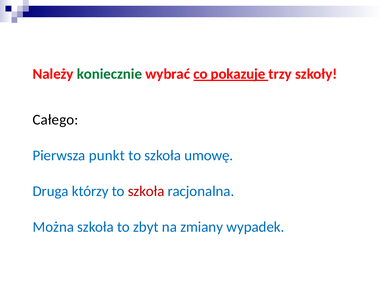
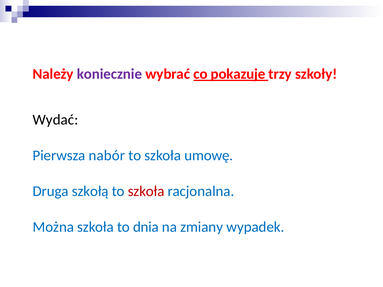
koniecznie colour: green -> purple
Całego: Całego -> Wydać
punkt: punkt -> nabór
którzy: którzy -> szkołą
zbyt: zbyt -> dnia
